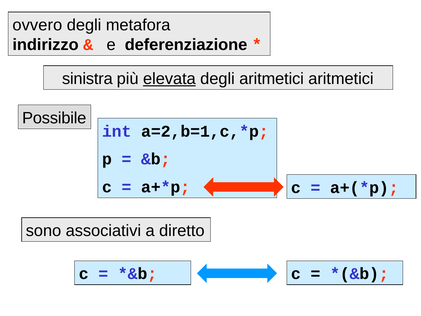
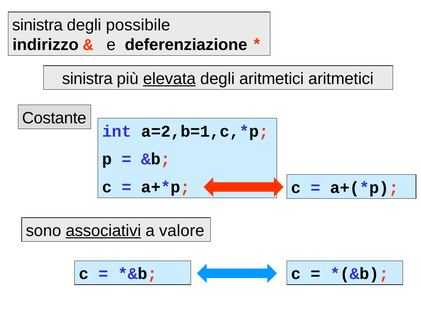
ovvero at (37, 25): ovvero -> sinistra
metafora: metafora -> possibile
Possibile: Possibile -> Costante
associativi underline: none -> present
diretto: diretto -> valore
